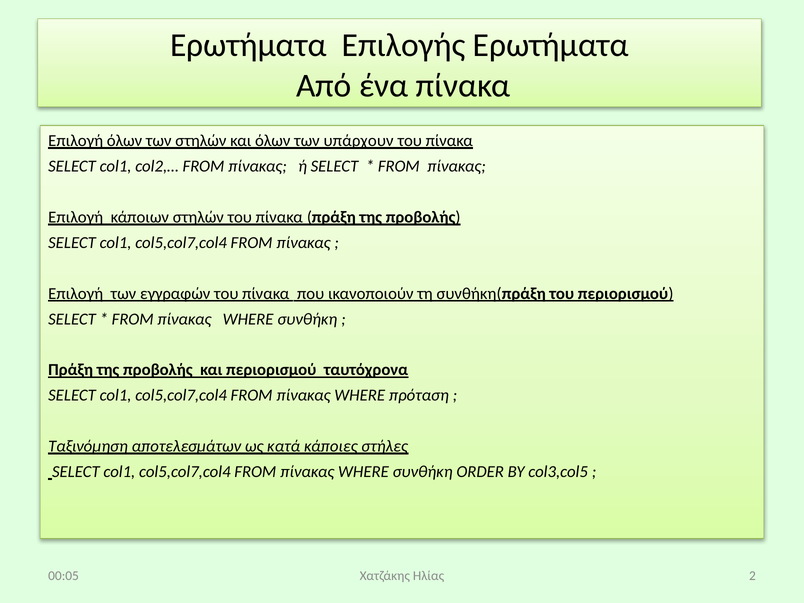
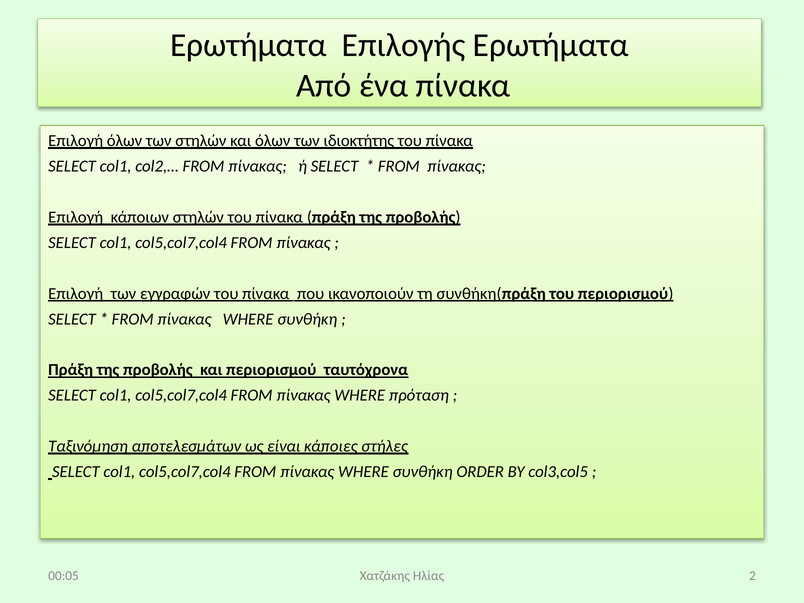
υπάρχουν: υπάρχουν -> ιδιοκτήτης
κατά: κατά -> είναι
